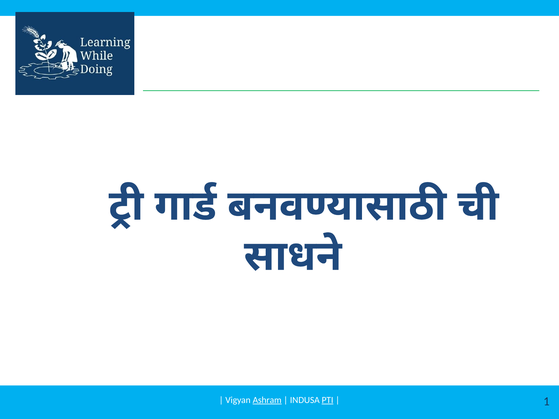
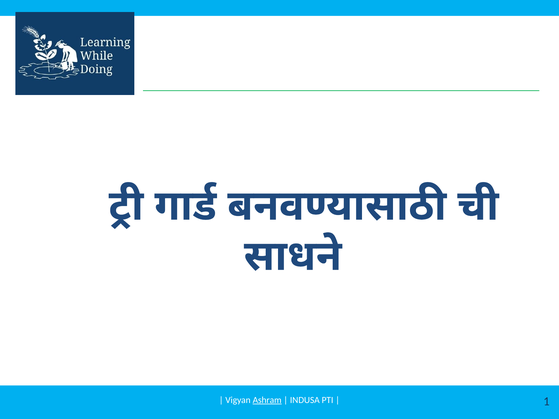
PTI underline: present -> none
